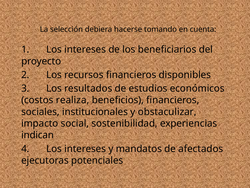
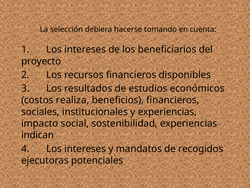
y obstaculizar: obstaculizar -> experiencias
afectados: afectados -> recogidos
